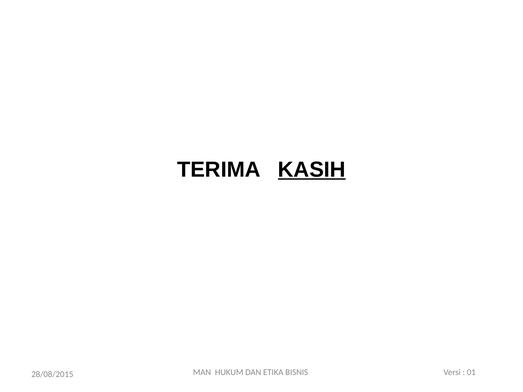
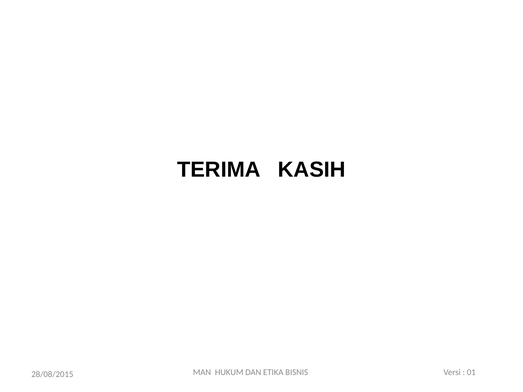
KASIH underline: present -> none
